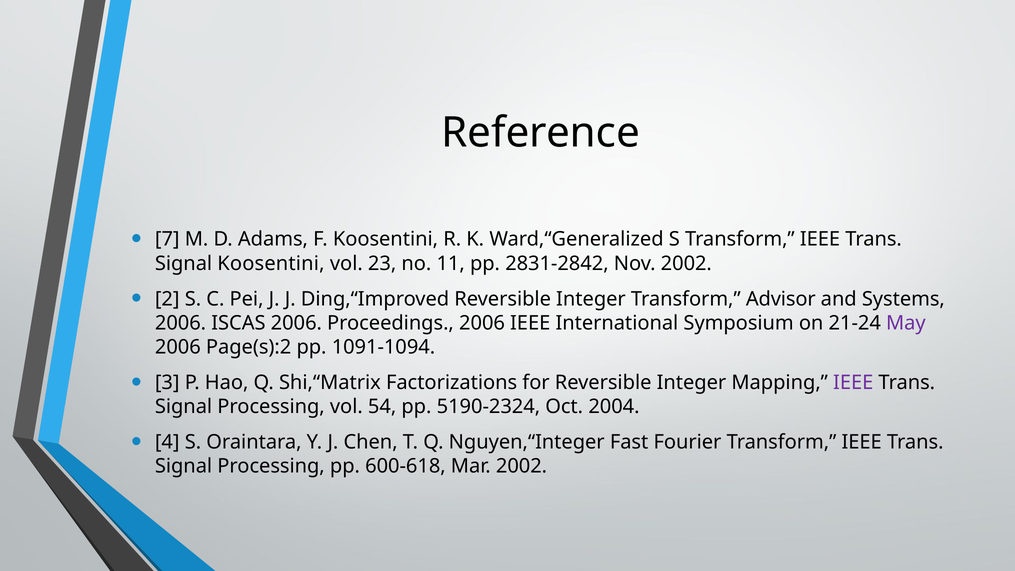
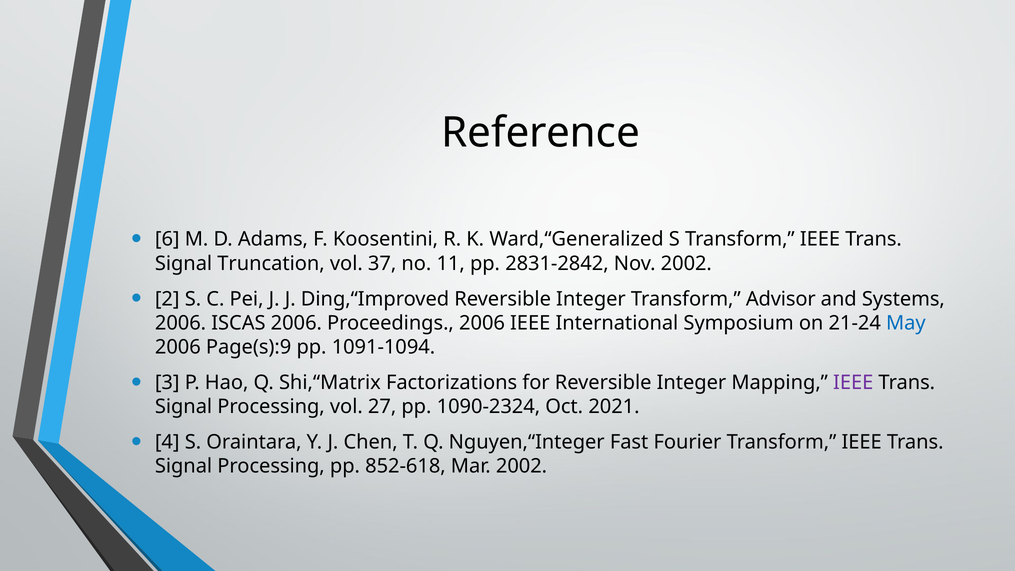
7: 7 -> 6
Signal Koosentini: Koosentini -> Truncation
23: 23 -> 37
May colour: purple -> blue
Page(s):2: Page(s):2 -> Page(s):9
54: 54 -> 27
5190-2324: 5190-2324 -> 1090-2324
2004: 2004 -> 2021
600-618: 600-618 -> 852-618
